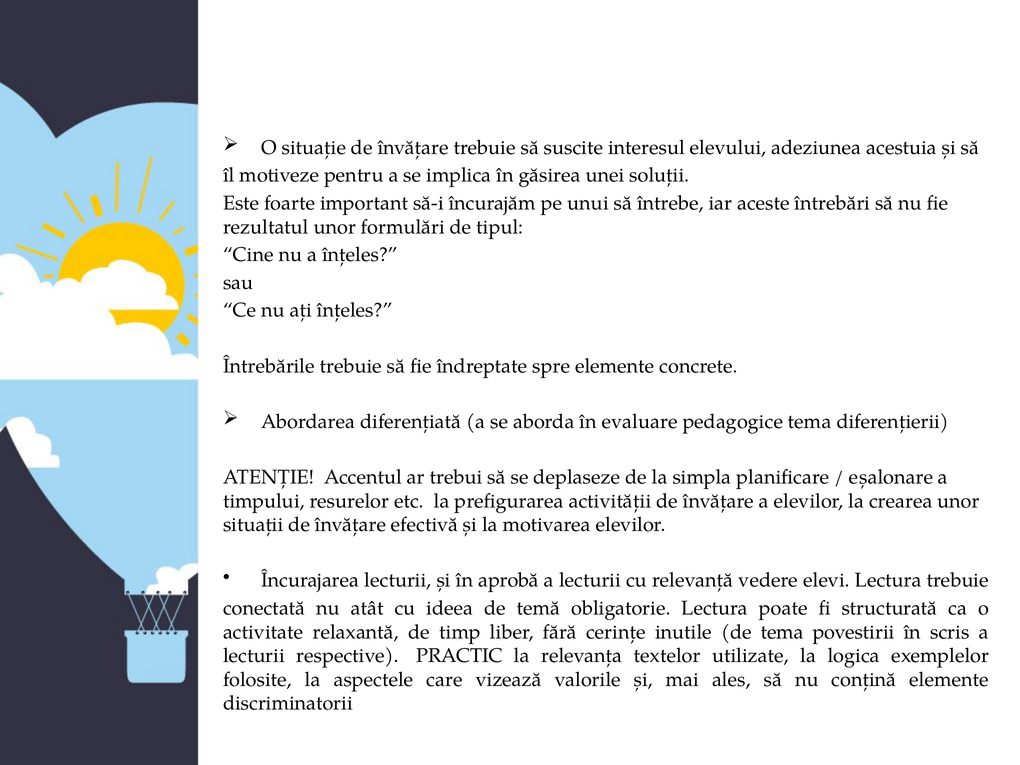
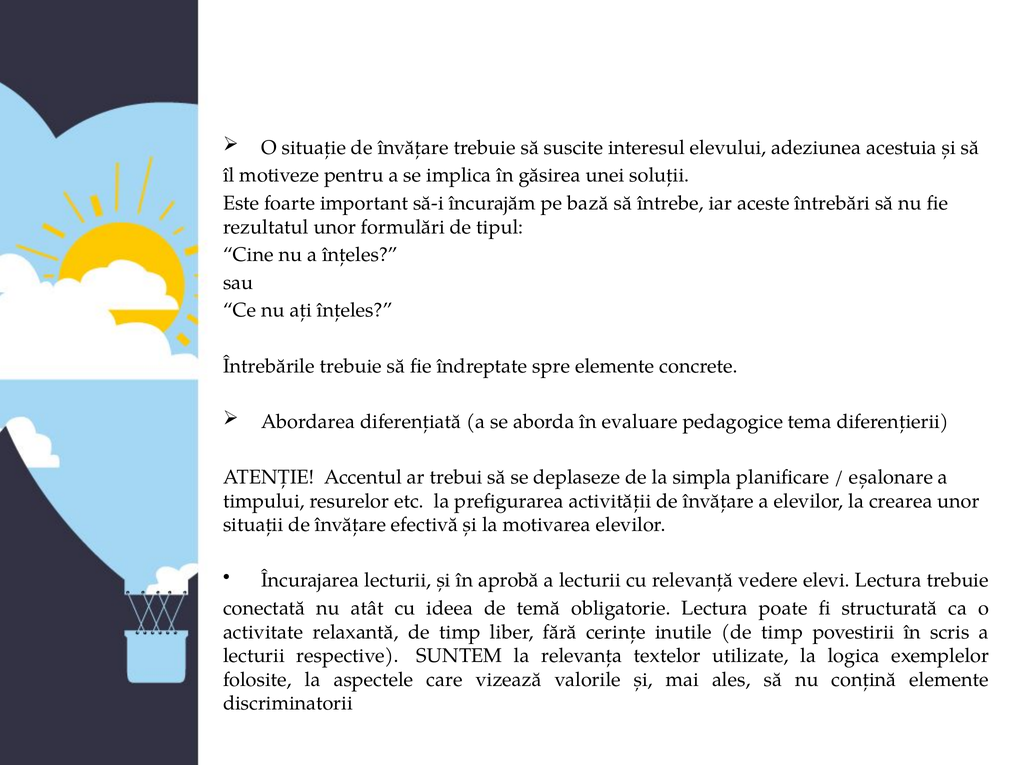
unui: unui -> bază
inutile de tema: tema -> timp
PRACTIC: PRACTIC -> SUNTEM
